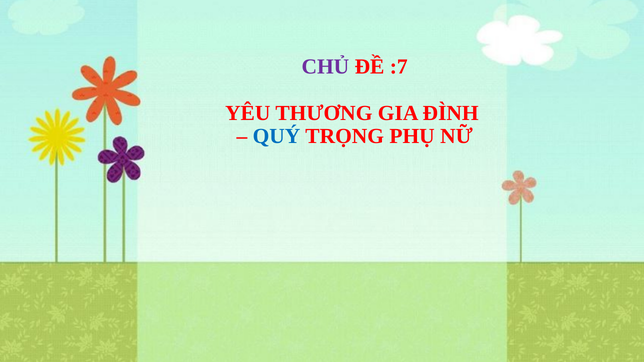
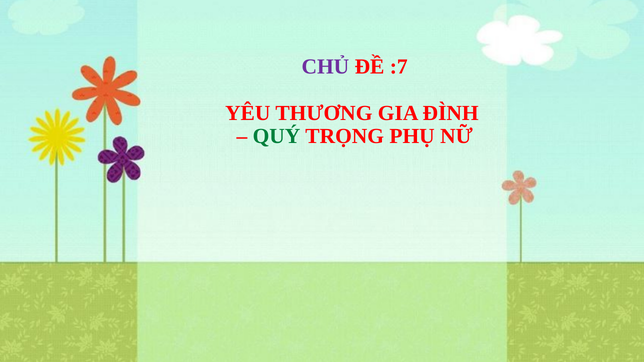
QUÝ colour: blue -> green
